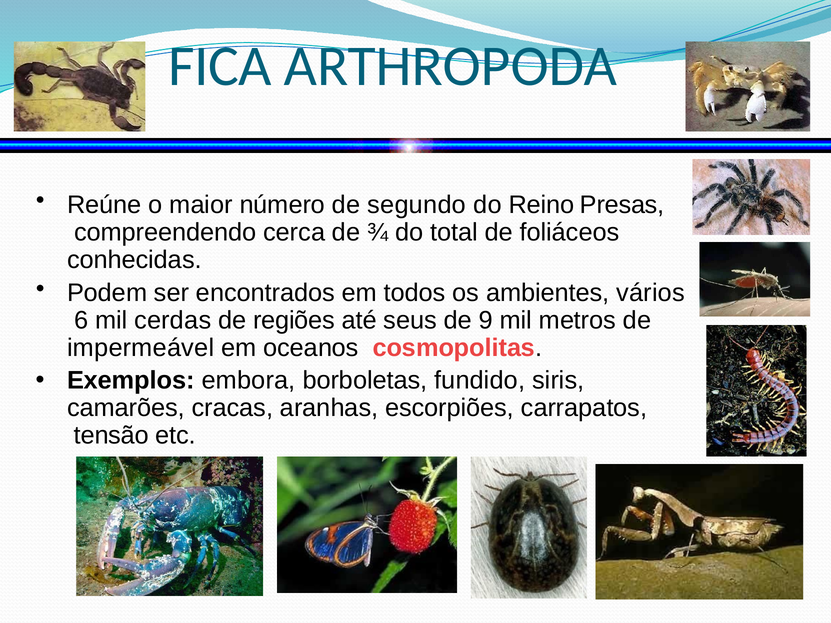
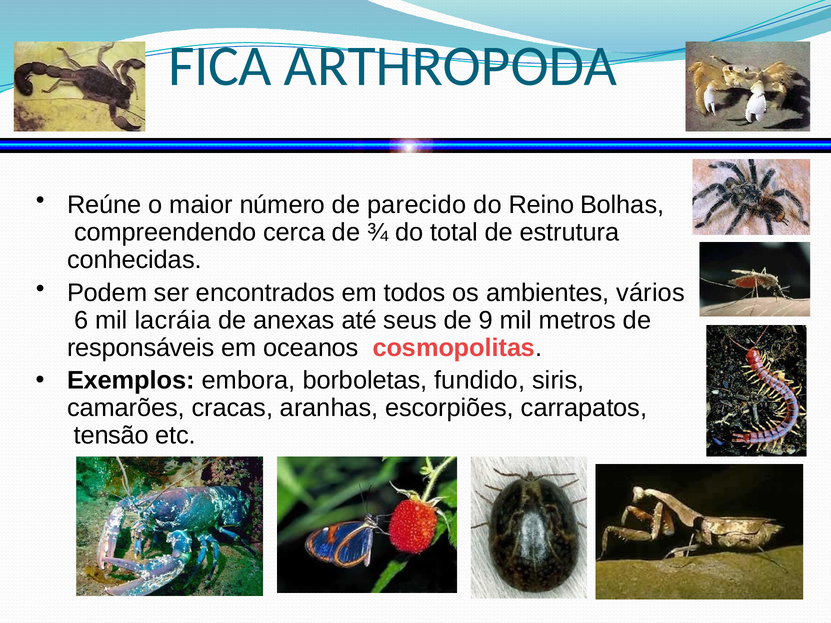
segundo: segundo -> parecido
Presas: Presas -> Bolhas
foliáceos: foliáceos -> estrutura
cerdas: cerdas -> lacráia
regiões: regiões -> anexas
impermeável: impermeável -> responsáveis
